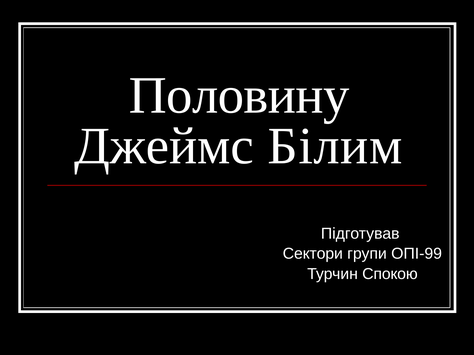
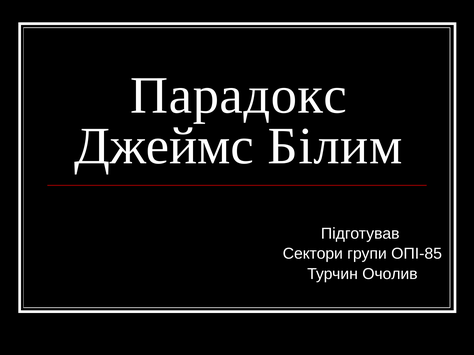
Половину: Половину -> Парадокс
ОПІ-99: ОПІ-99 -> ОПІ-85
Спокою: Спокою -> Очолив
